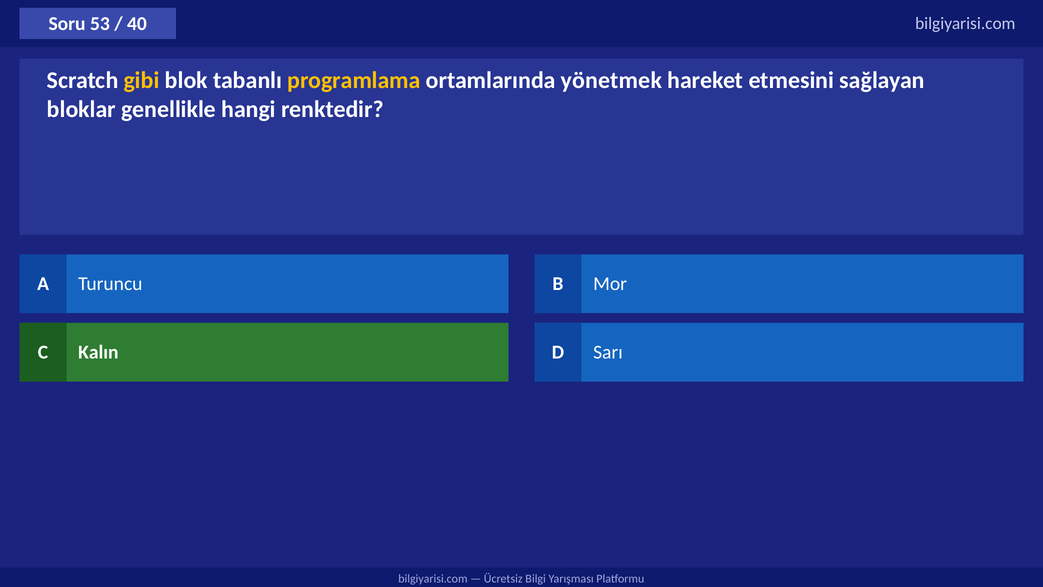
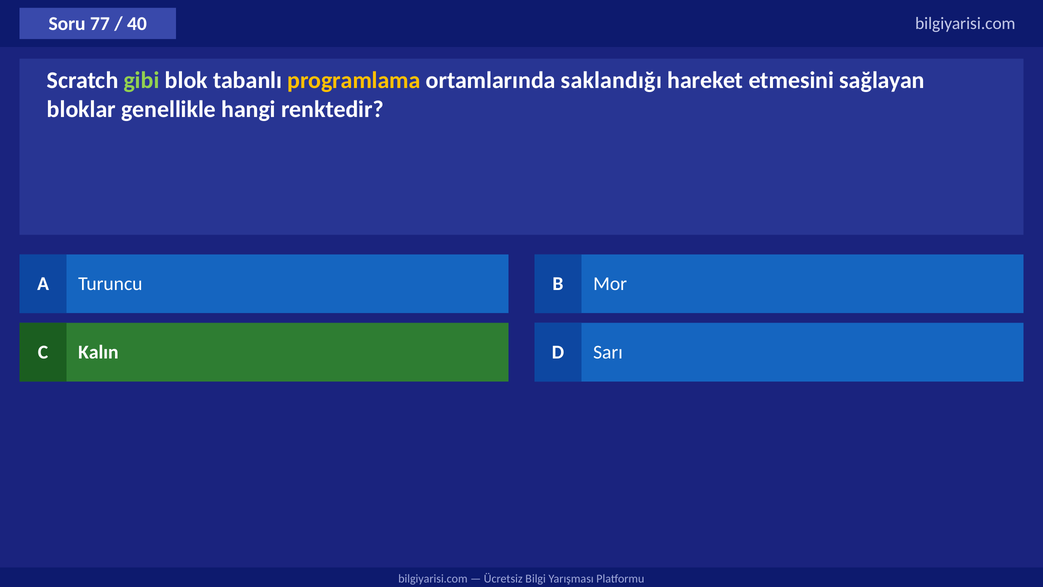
53: 53 -> 77
gibi colour: yellow -> light green
yönetmek: yönetmek -> saklandığı
